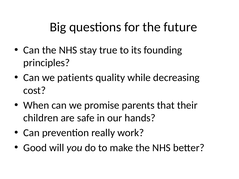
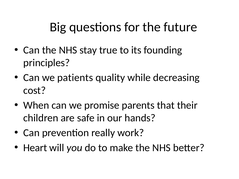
Good: Good -> Heart
